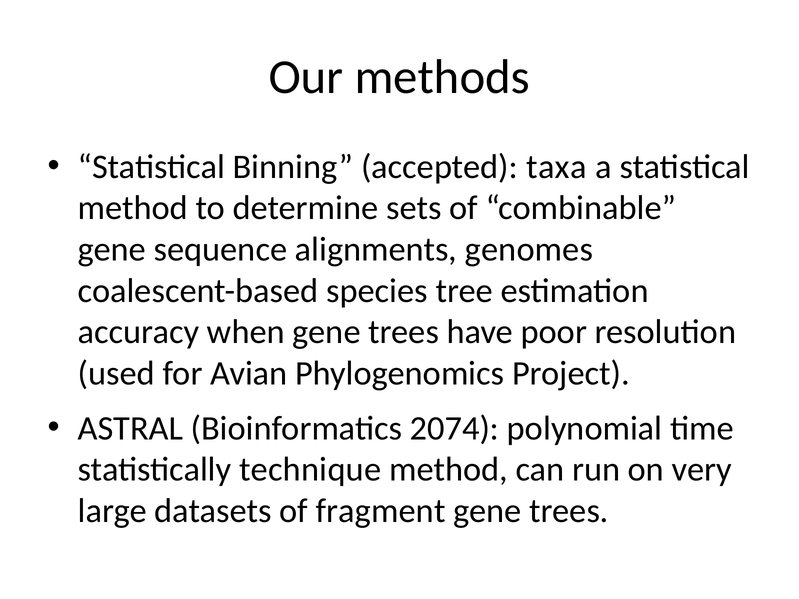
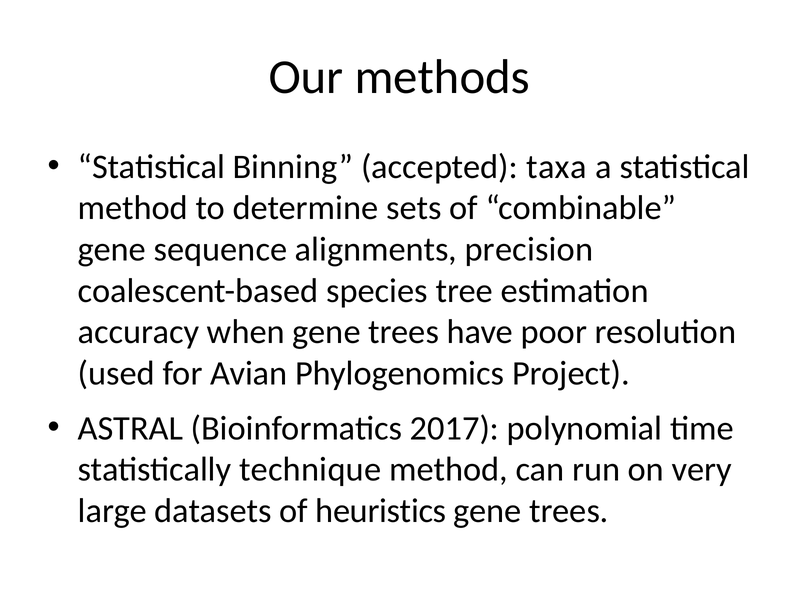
genomes: genomes -> precision
2074: 2074 -> 2017
fragment: fragment -> heuristics
